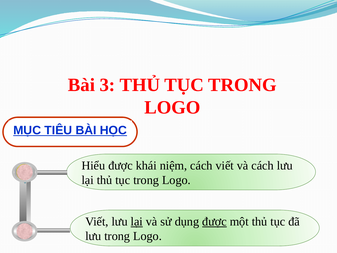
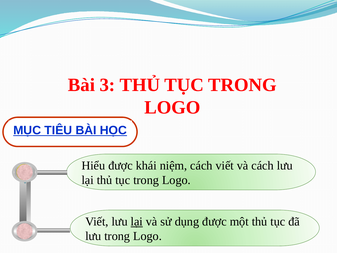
được at (214, 221) underline: present -> none
